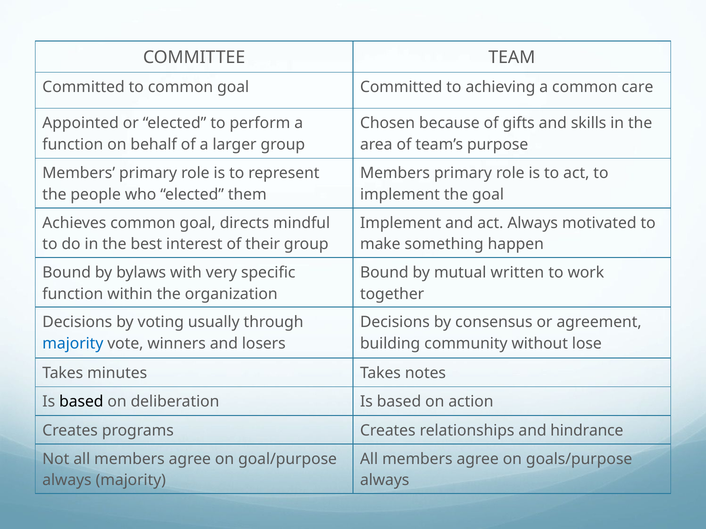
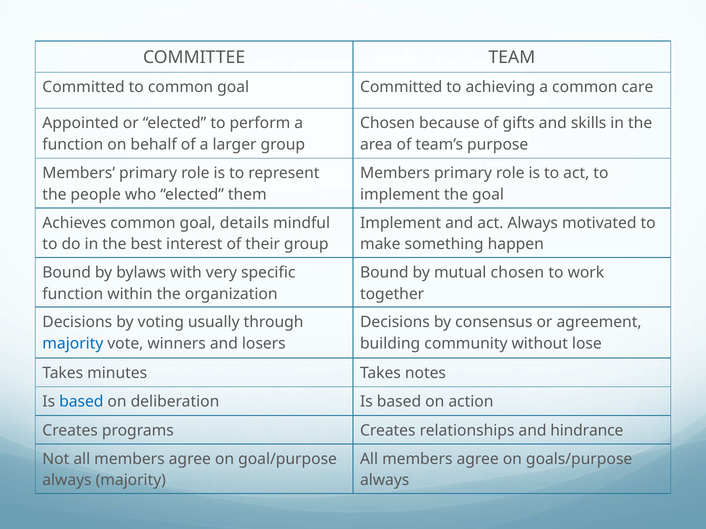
directs: directs -> details
mutual written: written -> chosen
based at (81, 402) colour: black -> blue
